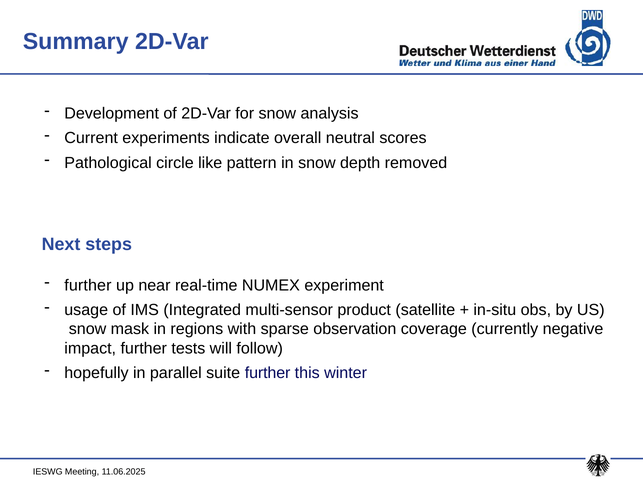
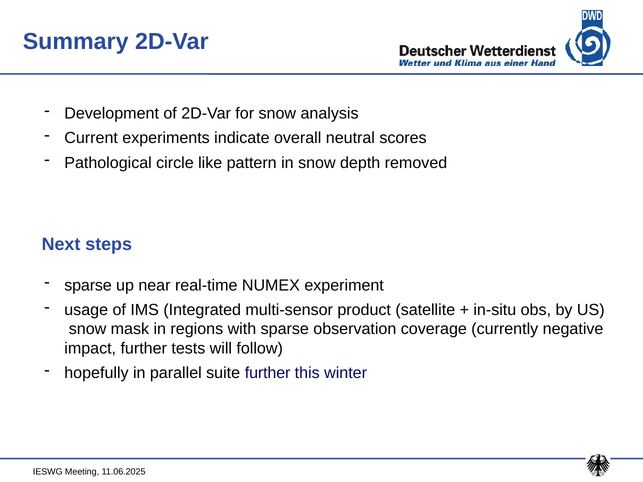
further at (88, 285): further -> sparse
